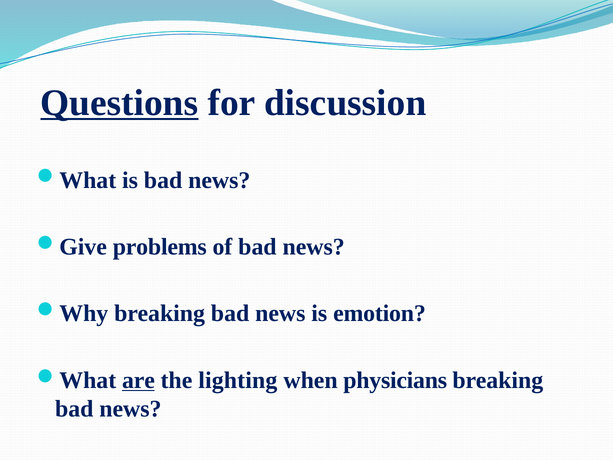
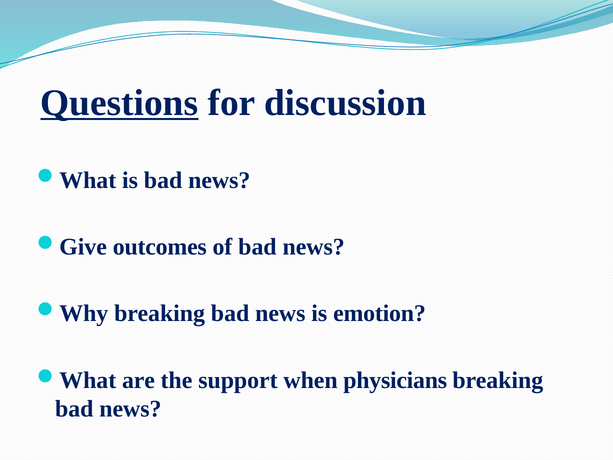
problems: problems -> outcomes
are underline: present -> none
lighting: lighting -> support
